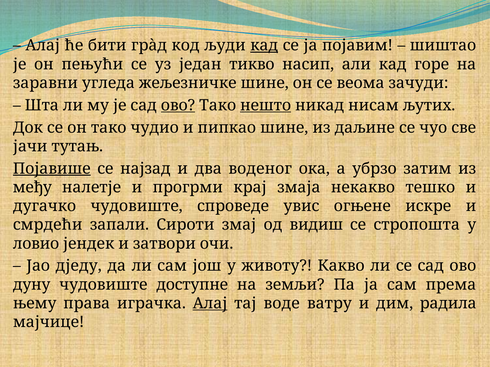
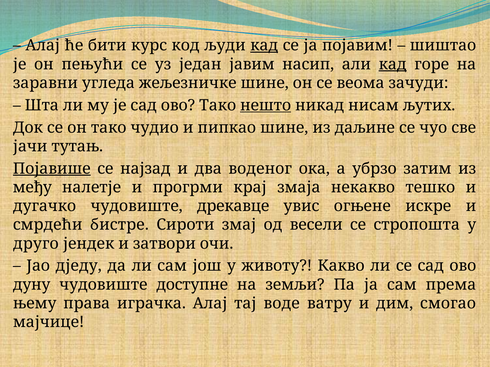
грàд: грàд -> курс
тикво: тикво -> јавим
кад at (393, 64) underline: none -> present
ово at (178, 105) underline: present -> none
спроведе: спроведе -> дрекавце
запали: запали -> бистре
видиш: видиш -> весели
ловио: ловио -> друго
Алај at (210, 304) underline: present -> none
радила: радила -> смогао
